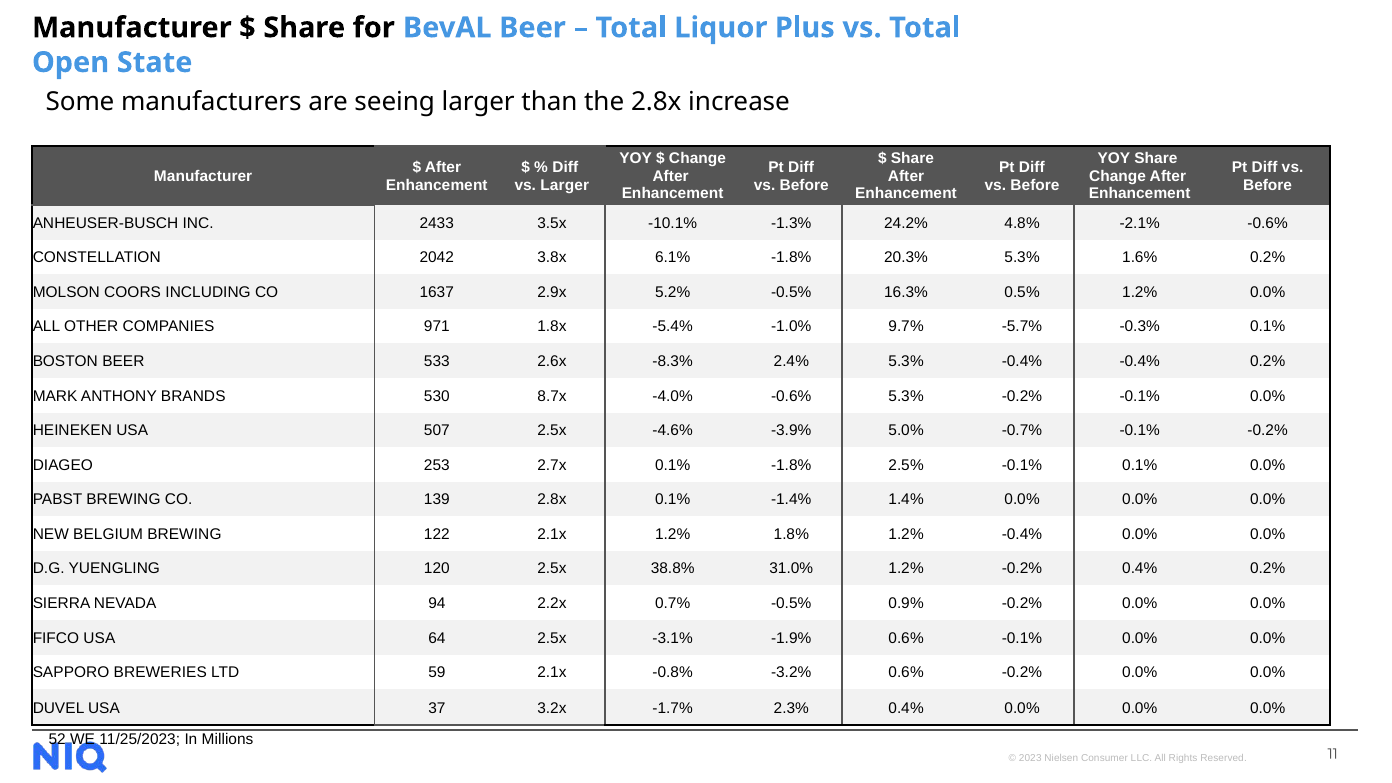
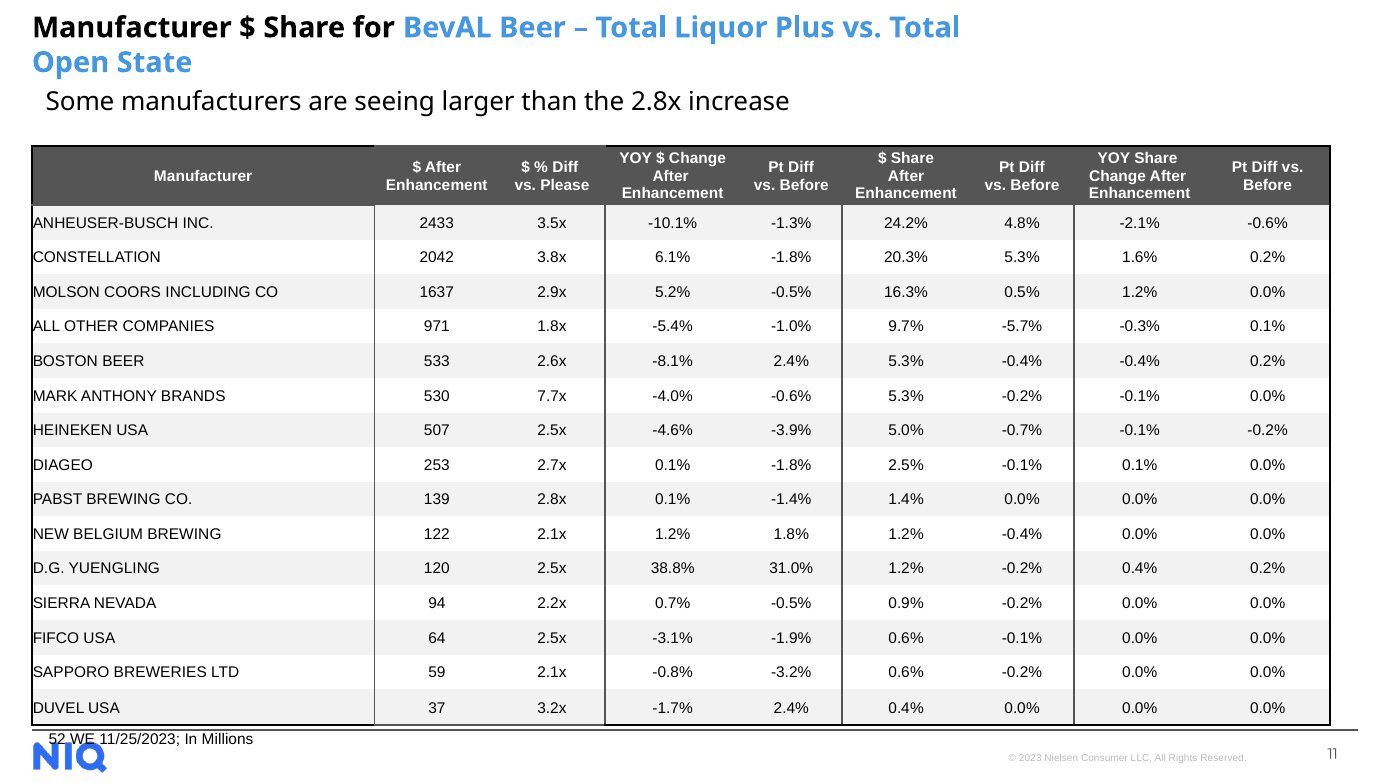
vs Larger: Larger -> Please
-8.3%: -8.3% -> -8.1%
8.7x: 8.7x -> 7.7x
-1.7% 2.3%: 2.3% -> 2.4%
